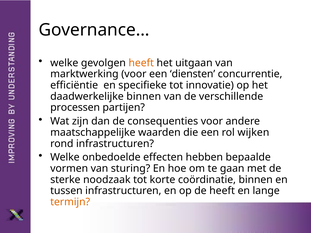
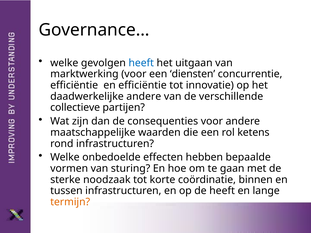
heeft at (141, 63) colour: orange -> blue
en specifieke: specifieke -> efficiëntie
daadwerkelijke binnen: binnen -> andere
processen: processen -> collectieve
wijken: wijken -> ketens
